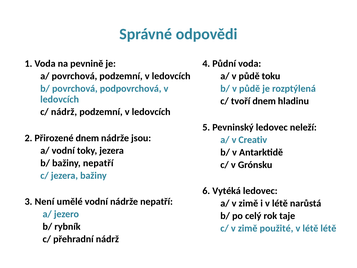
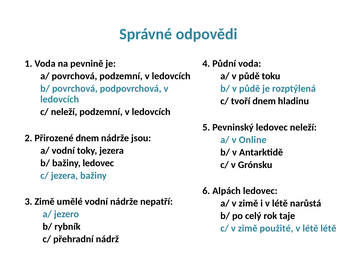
c/ nádrž: nádrž -> neleží
Creativ: Creativ -> Online
bažiny nepatří: nepatří -> ledovec
Vytéká: Vytéká -> Alpách
3 Není: Není -> Zimě
